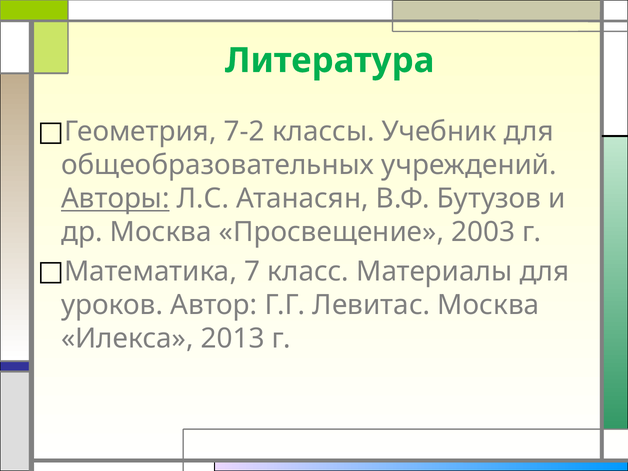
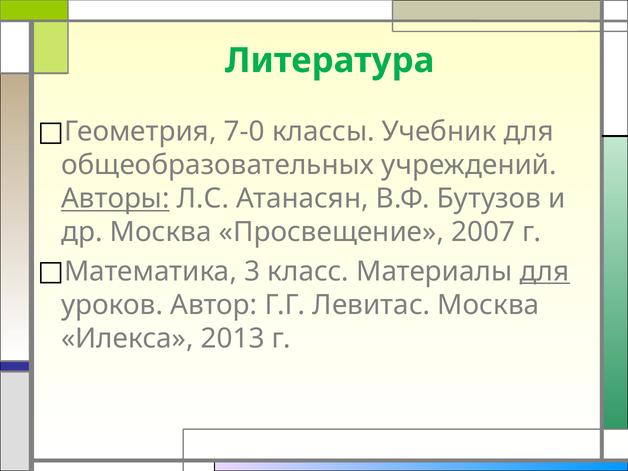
7-2: 7-2 -> 7-0
2003: 2003 -> 2007
7: 7 -> 3
для at (545, 271) underline: none -> present
